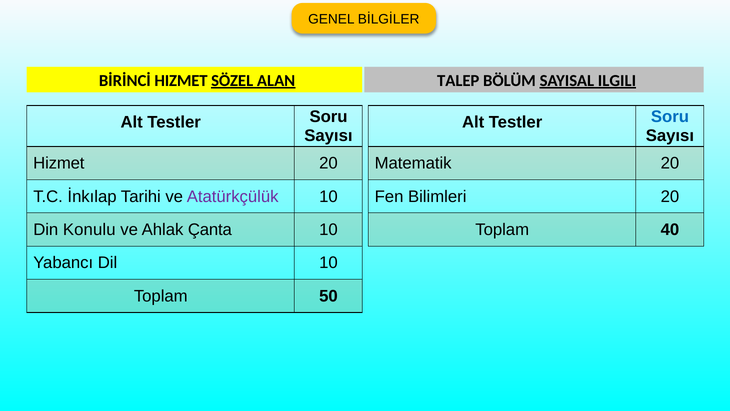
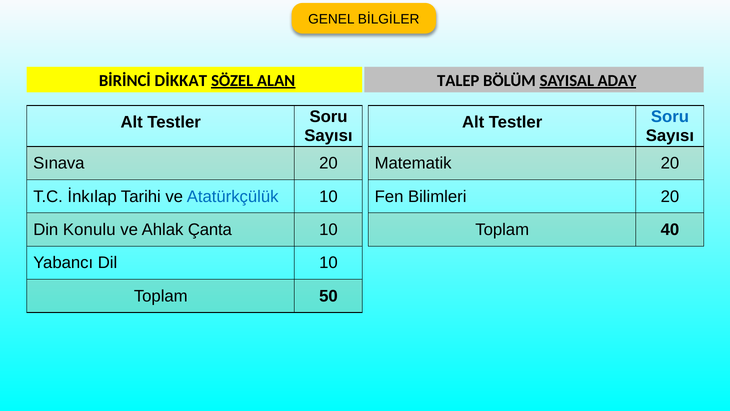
BİRİNCİ HIZMET: HIZMET -> DİKKAT
ILGILI: ILGILI -> ADAY
Hizmet at (59, 163): Hizmet -> Sınava
Atatürkçülük colour: purple -> blue
